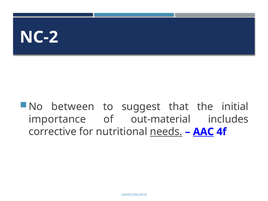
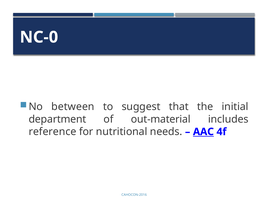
NC-2: NC-2 -> NC-0
importance: importance -> department
corrective: corrective -> reference
needs underline: present -> none
